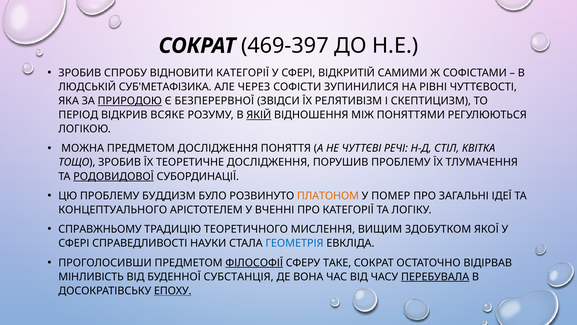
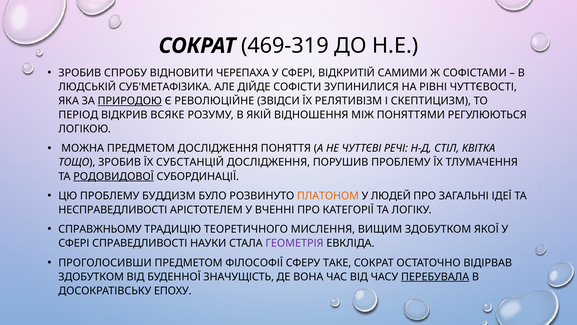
469-397: 469-397 -> 469-319
ВІДНОВИТИ КАТЕГОРІЇ: КАТЕГОРІЇ -> ЧЕРЕПАХА
ЧЕРЕЗ: ЧЕРЕЗ -> ДІЙДЕ
БЕЗПЕРЕРВНОЇ: БЕЗПЕРЕРВНОЇ -> РЕВОЛЮЦІЙНЕ
ЯКІЙ underline: present -> none
ТЕОРЕТИЧНЕ: ТЕОРЕТИЧНЕ -> СУБСТАНЦІЙ
ПОМЕР: ПОМЕР -> ЛЮДЕЙ
КОНЦЕПТУАЛЬНОГО: КОНЦЕПТУАЛЬНОГО -> НЕСПРАВЕДЛИВОСТІ
ГЕОМЕТРІЯ colour: blue -> purple
ФІЛОСОФІЇ underline: present -> none
МІНЛИВІСТЬ at (91, 276): МІНЛИВІСТЬ -> ЗДОБУТКОМ
СУБСТАНЦІЯ: СУБСТАНЦІЯ -> ЗНАЧУЩІСТЬ
ЕПОХУ underline: present -> none
